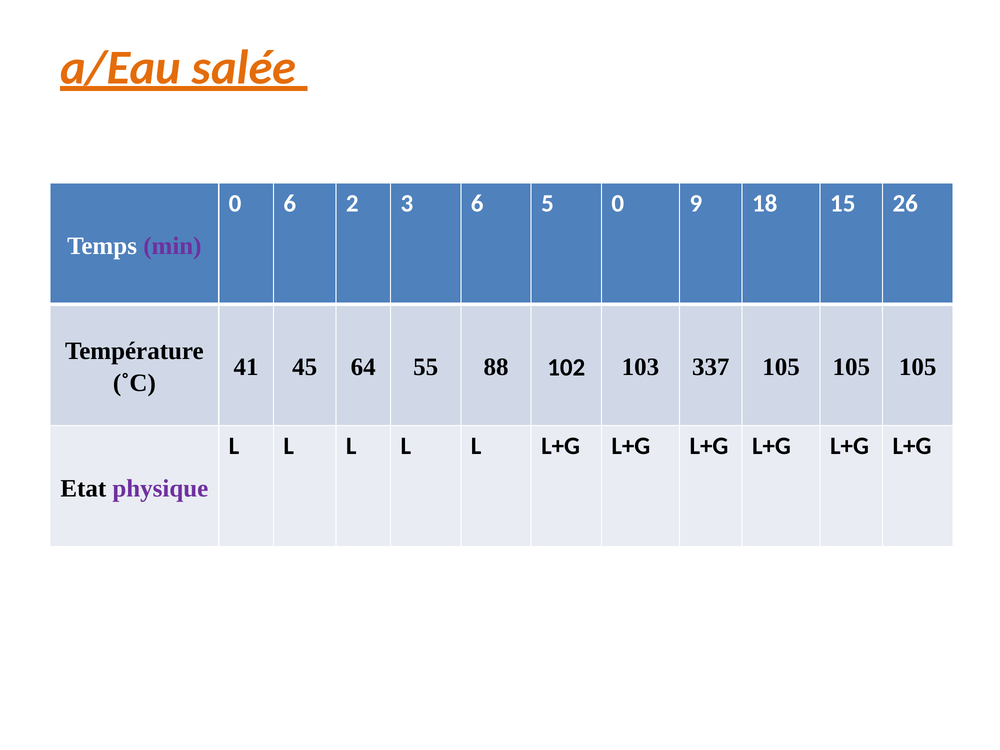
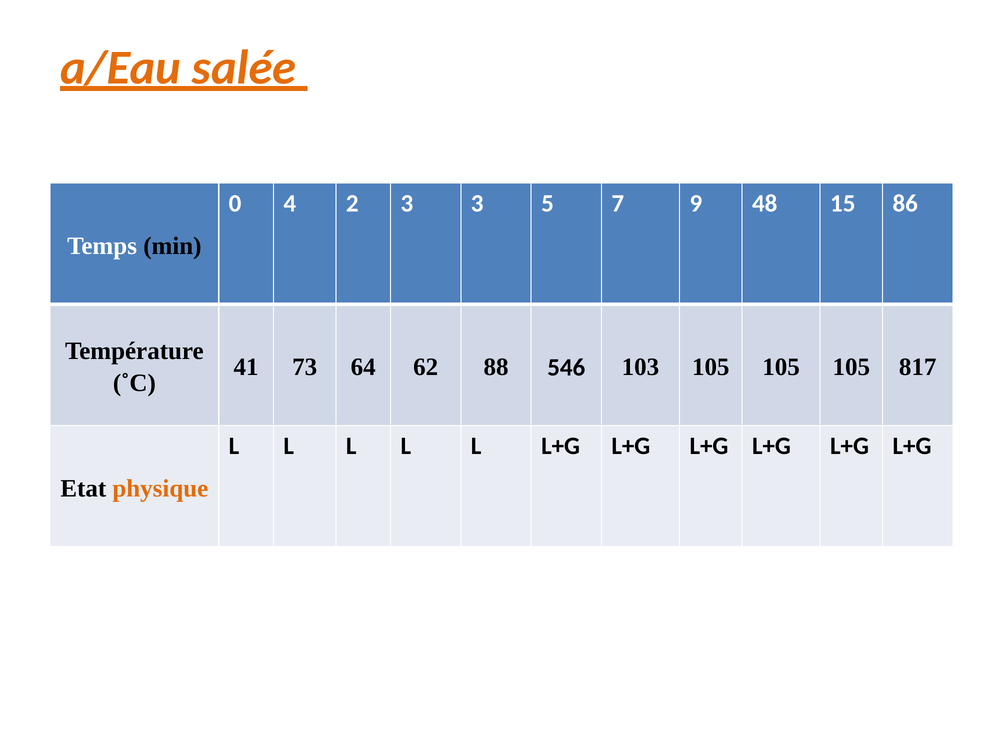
0 6: 6 -> 4
3 6: 6 -> 3
5 0: 0 -> 7
18: 18 -> 48
26: 26 -> 86
min colour: purple -> black
45: 45 -> 73
55: 55 -> 62
102: 102 -> 546
103 337: 337 -> 105
105 105 105: 105 -> 817
physique colour: purple -> orange
